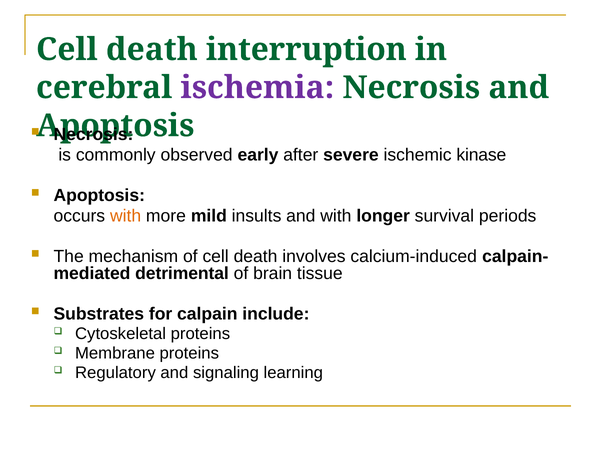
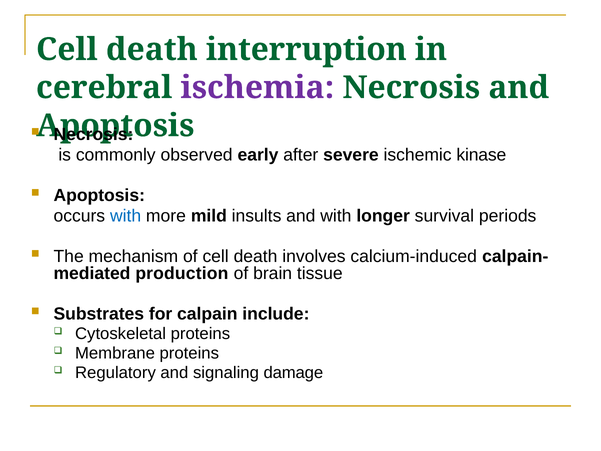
with at (126, 216) colour: orange -> blue
detrimental: detrimental -> production
learning: learning -> damage
